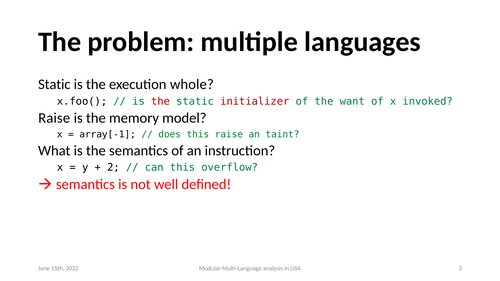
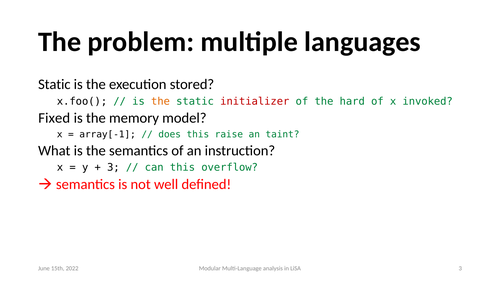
whole: whole -> stored
the at (161, 101) colour: red -> orange
want: want -> hard
Raise at (54, 118): Raise -> Fixed
2 at (113, 168): 2 -> 3
